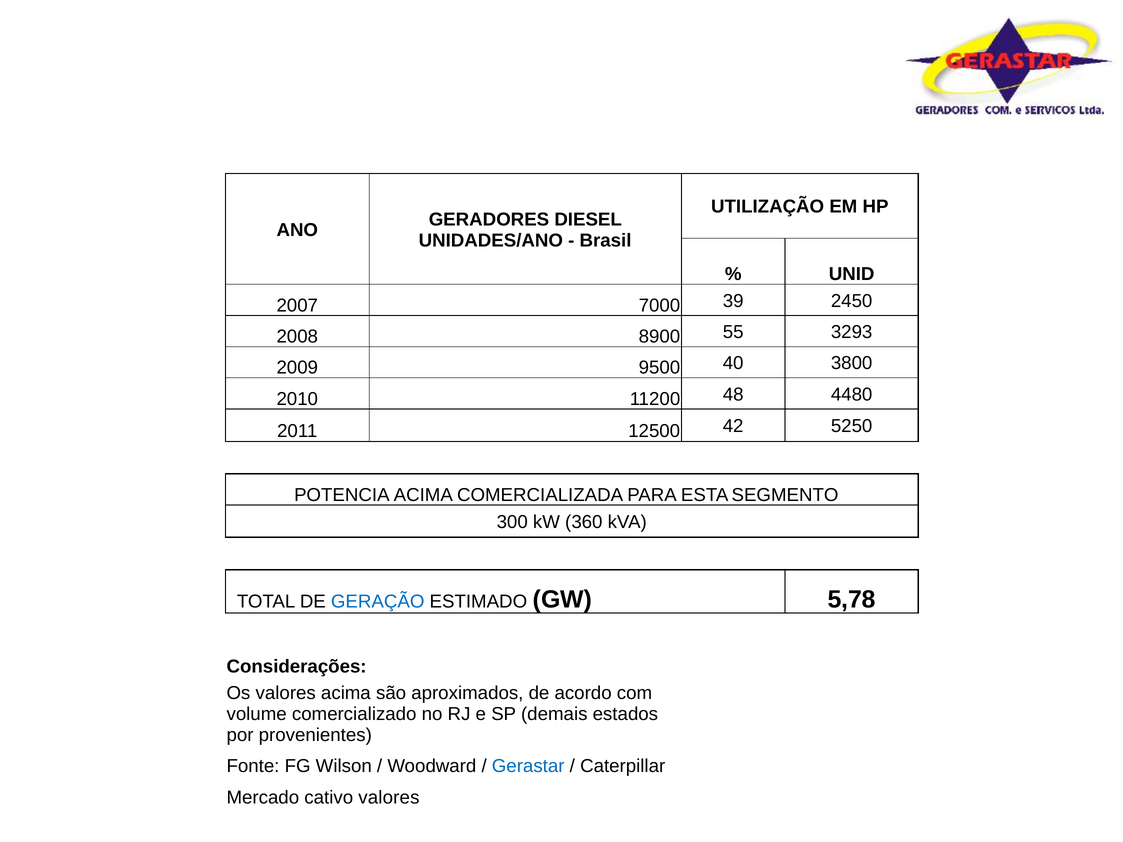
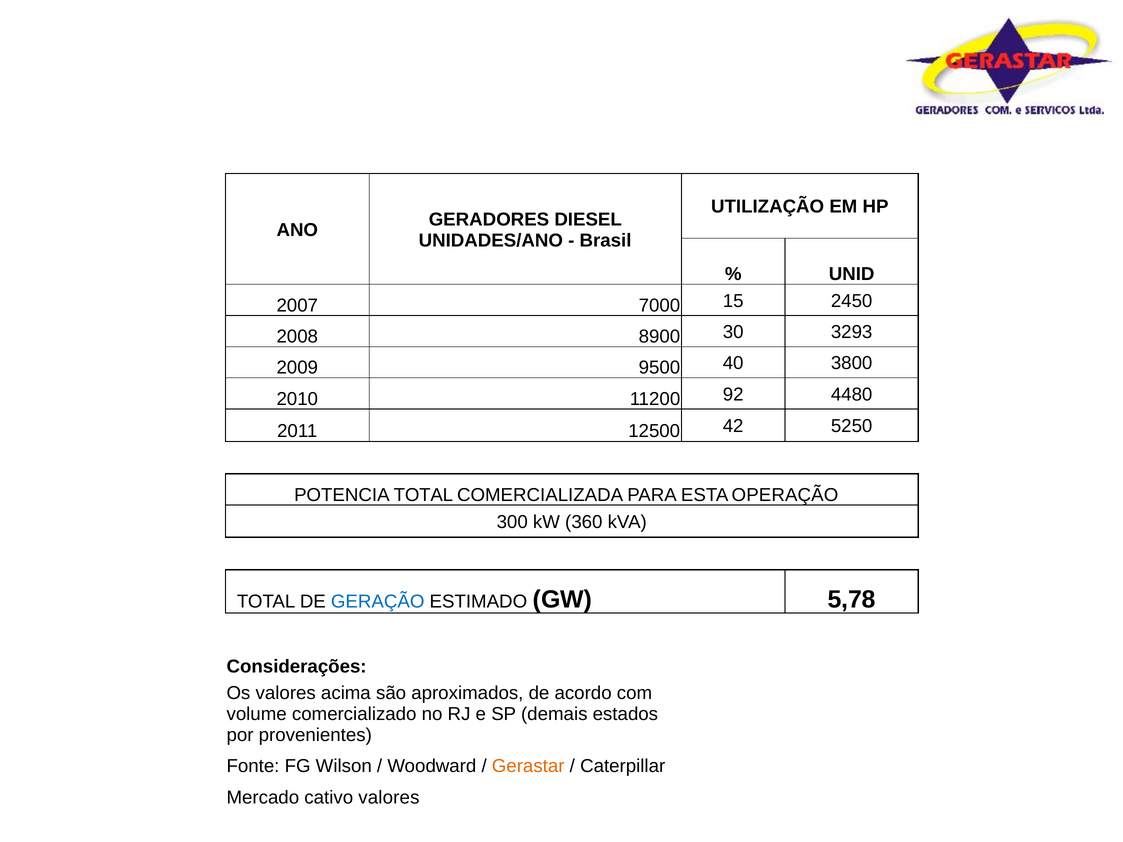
39: 39 -> 15
55: 55 -> 30
48: 48 -> 92
POTENCIA ACIMA: ACIMA -> TOTAL
SEGMENTO: SEGMENTO -> OPERAÇÃO
Gerastar colour: blue -> orange
